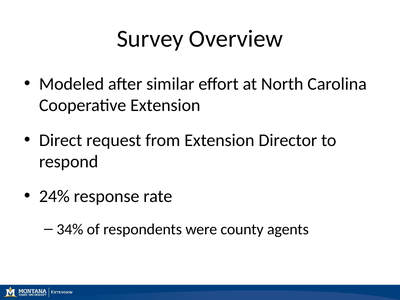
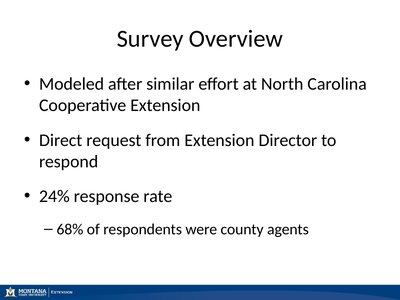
34%: 34% -> 68%
